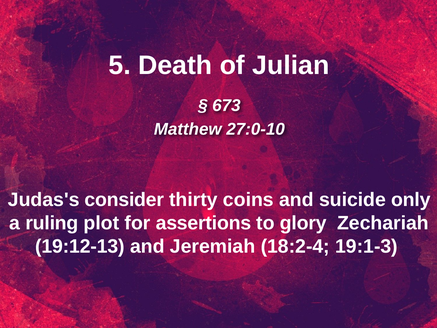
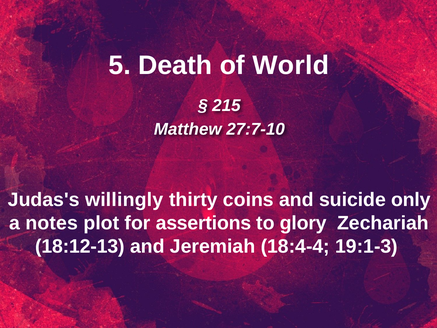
Julian: Julian -> World
673: 673 -> 215
27:0-10: 27:0-10 -> 27:7-10
consider: consider -> willingly
ruling: ruling -> notes
19:12-13: 19:12-13 -> 18:12-13
18:2-4: 18:2-4 -> 18:4-4
